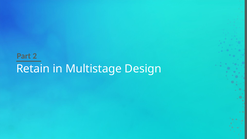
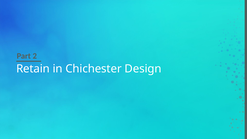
Multistage: Multistage -> Chichester
